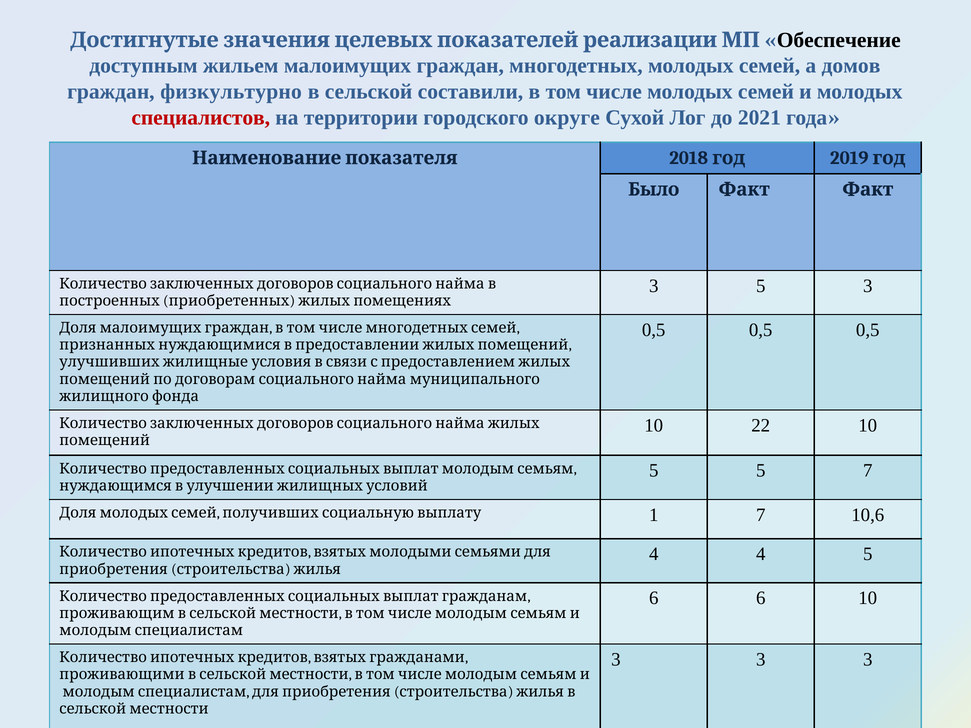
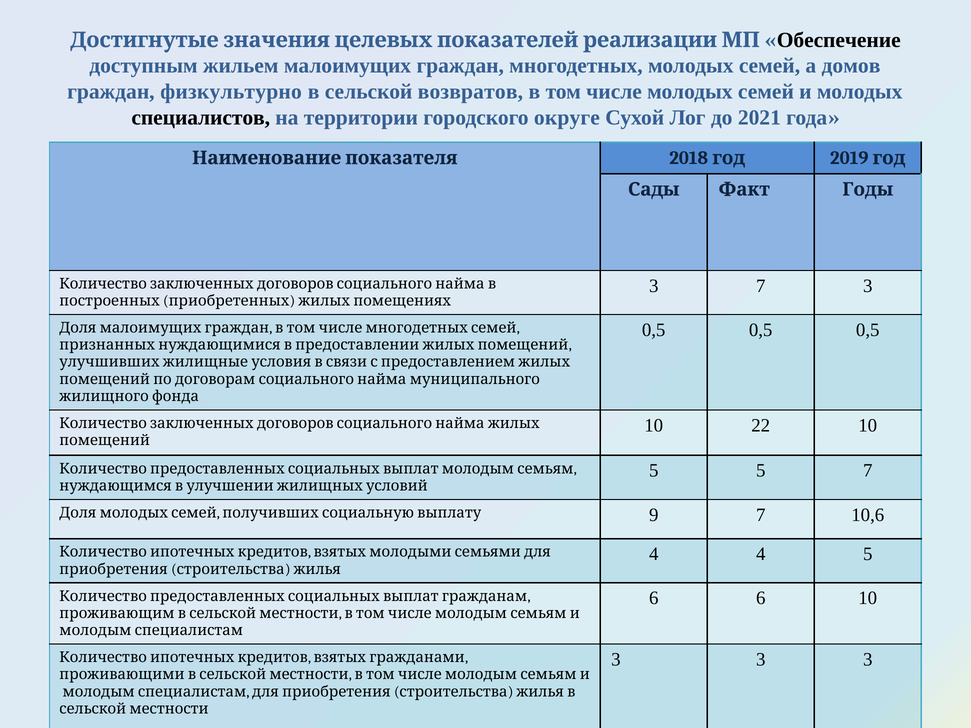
составили: составили -> возвратов
специалистов colour: red -> black
Было: Было -> Сады
Факт Факт: Факт -> Годы
3 5: 5 -> 7
1: 1 -> 9
